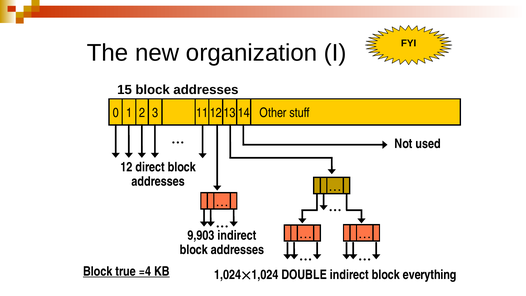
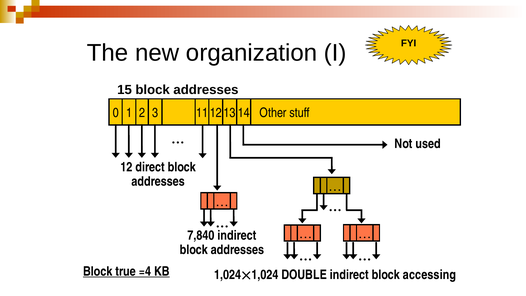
9,903: 9,903 -> 7,840
everything: everything -> accessing
